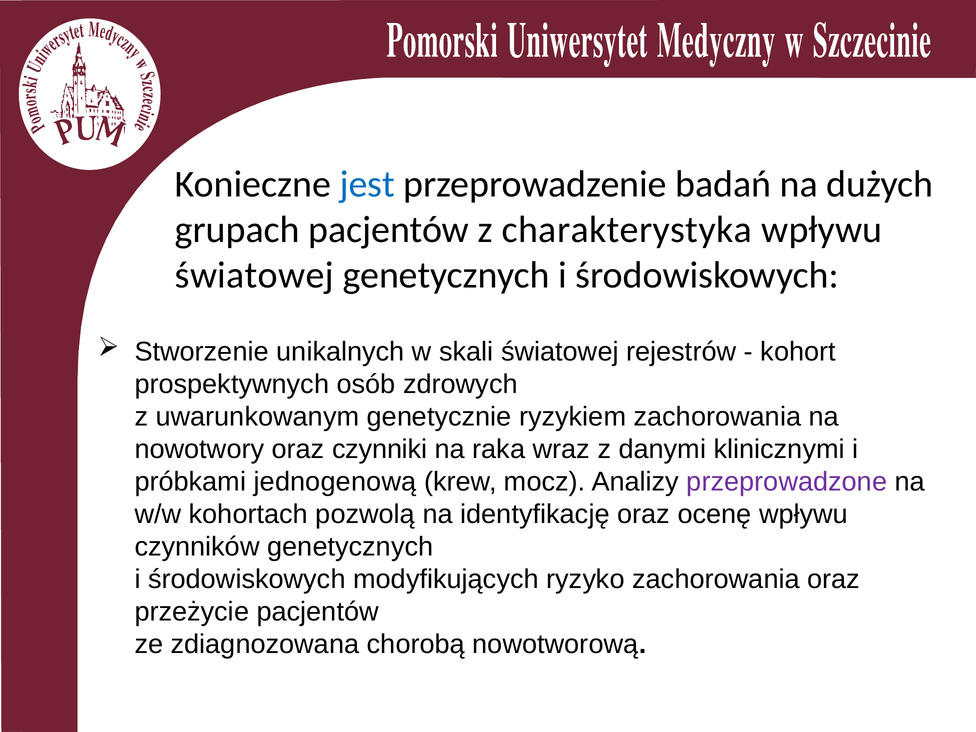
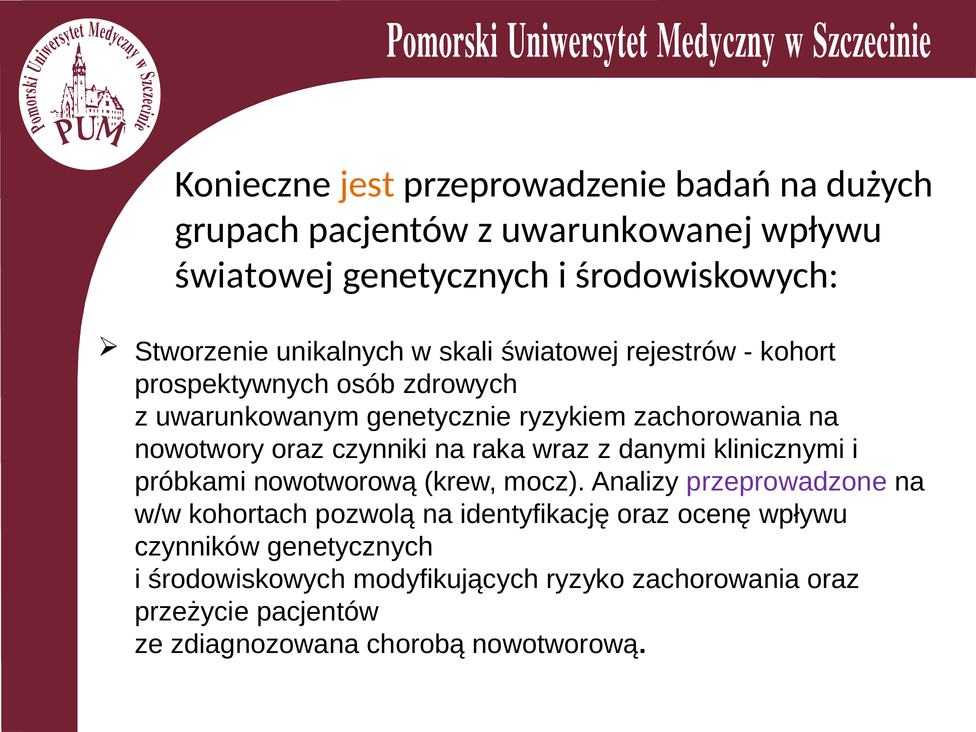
jest colour: blue -> orange
charakterystyka: charakterystyka -> uwarunkowanej
próbkami jednogenową: jednogenową -> nowotworową
